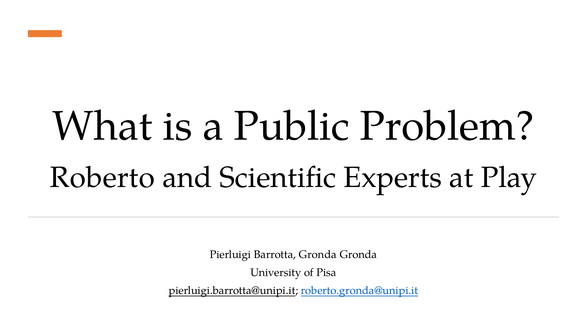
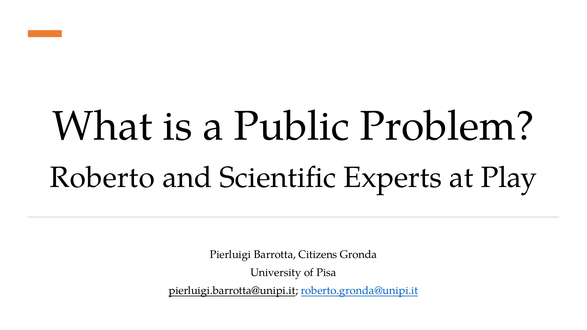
Barrotta Gronda: Gronda -> Citizens
